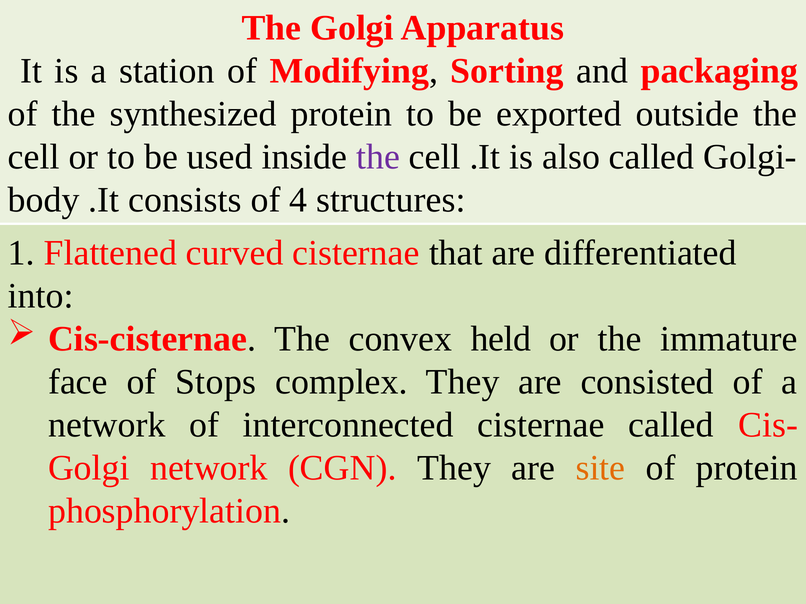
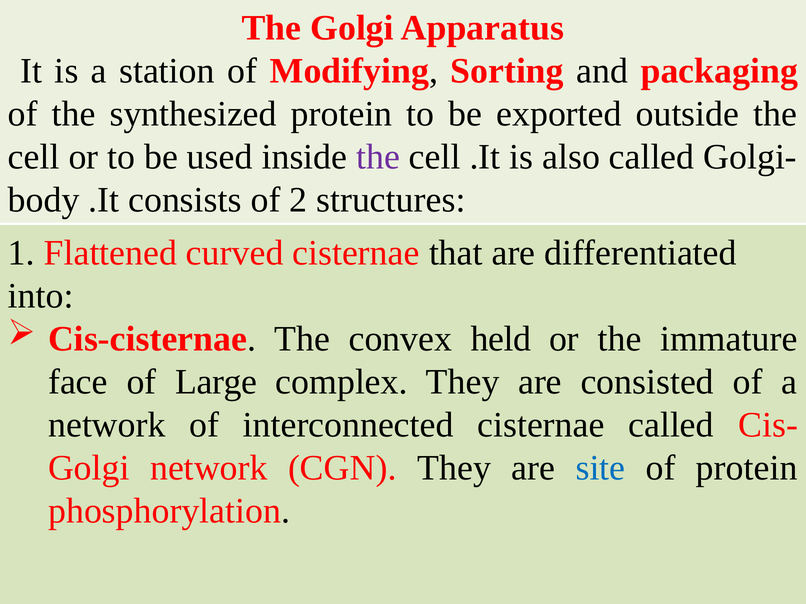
4: 4 -> 2
Stops: Stops -> Large
site colour: orange -> blue
